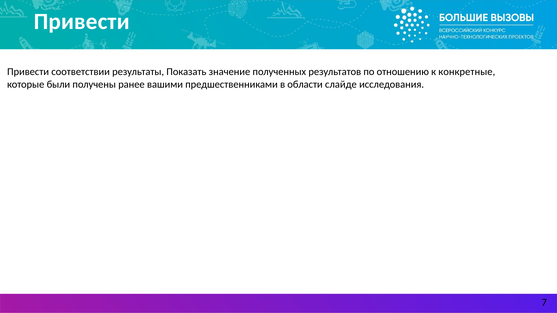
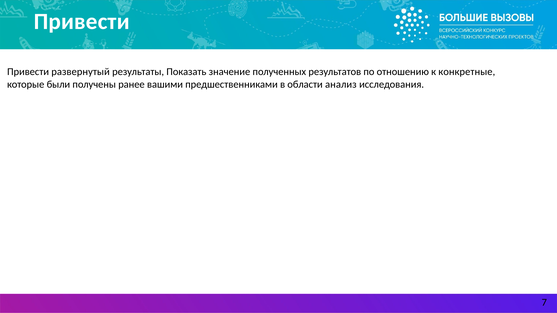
соответствии: соответствии -> развернутый
слайде: слайде -> анализ
